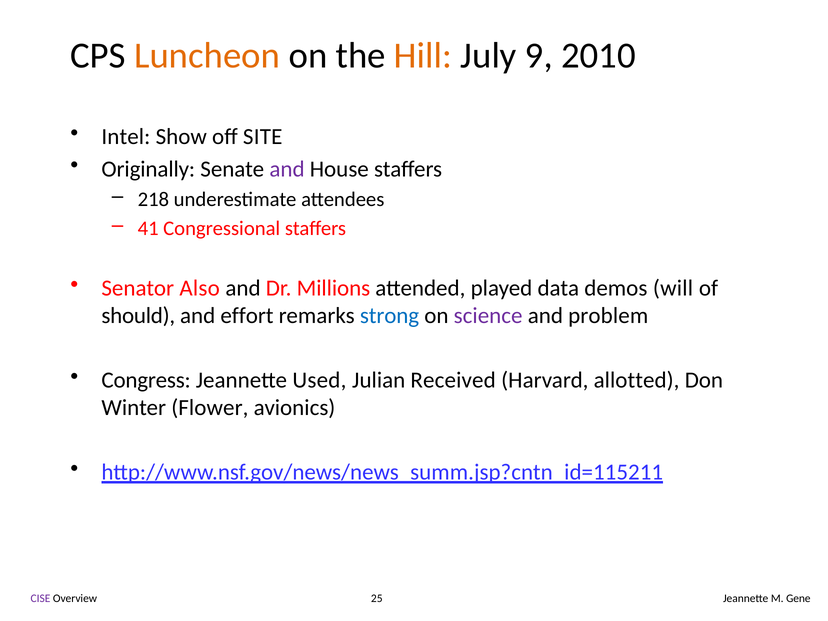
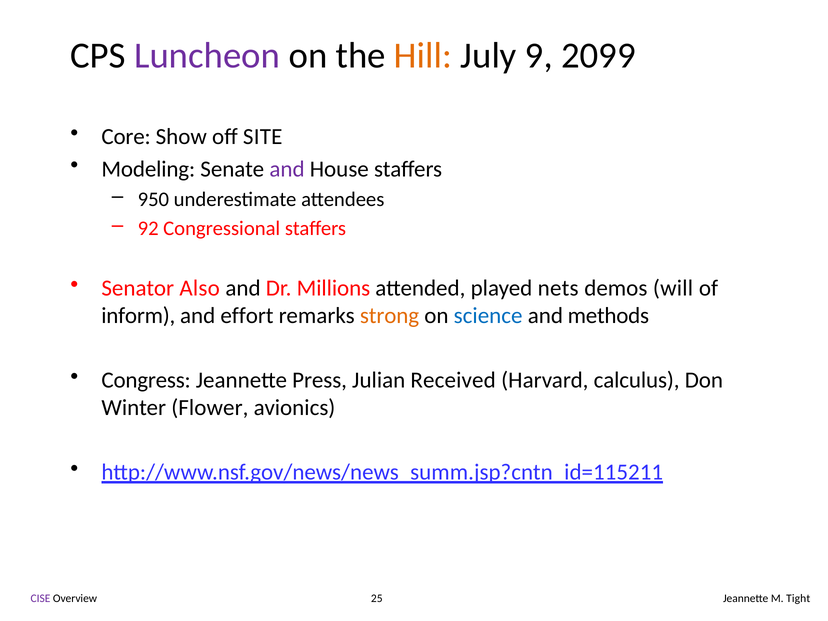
Luncheon colour: orange -> purple
2010: 2010 -> 2099
Intel: Intel -> Core
Originally: Originally -> Modeling
218: 218 -> 950
41: 41 -> 92
data: data -> nets
should: should -> inform
strong colour: blue -> orange
science colour: purple -> blue
problem: problem -> methods
Used: Used -> Press
allotted: allotted -> calculus
Gene: Gene -> Tight
